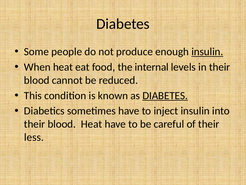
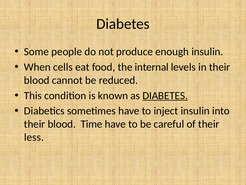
insulin at (207, 52) underline: present -> none
When heat: heat -> cells
blood Heat: Heat -> Time
